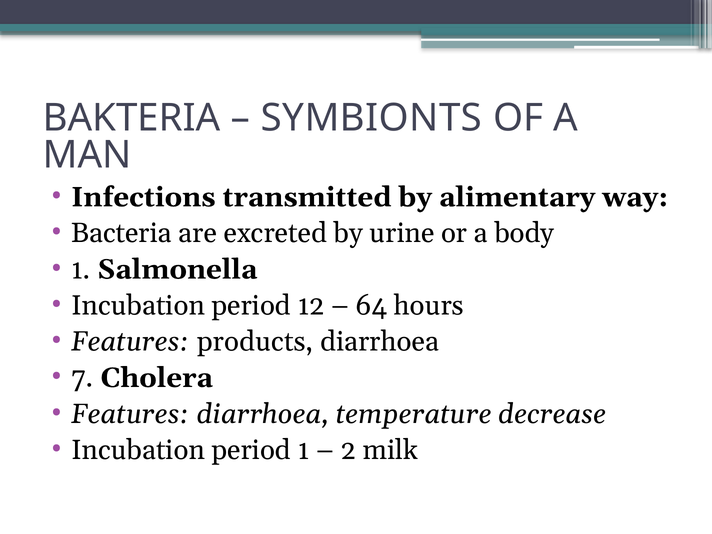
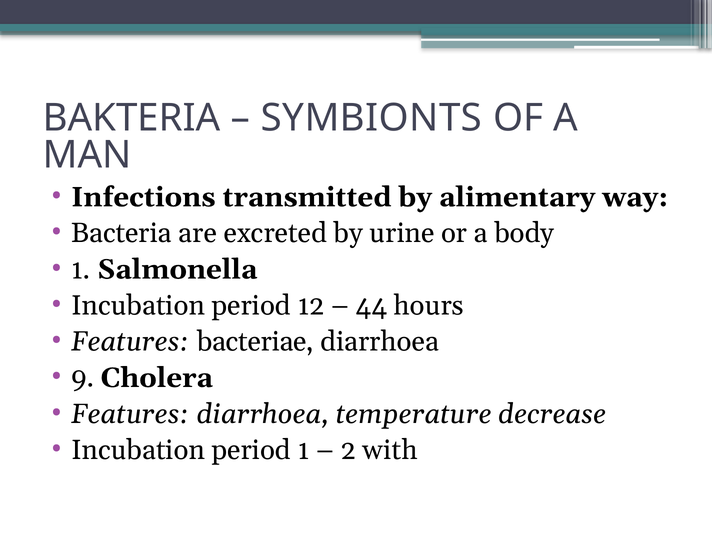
64: 64 -> 44
products: products -> bacteriae
7: 7 -> 9
milk: milk -> with
